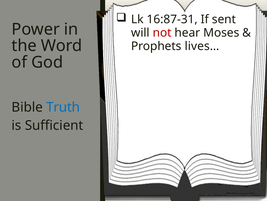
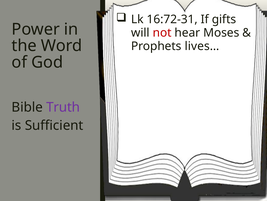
16:87-31: 16:87-31 -> 16:72-31
sent: sent -> gifts
Truth colour: blue -> purple
